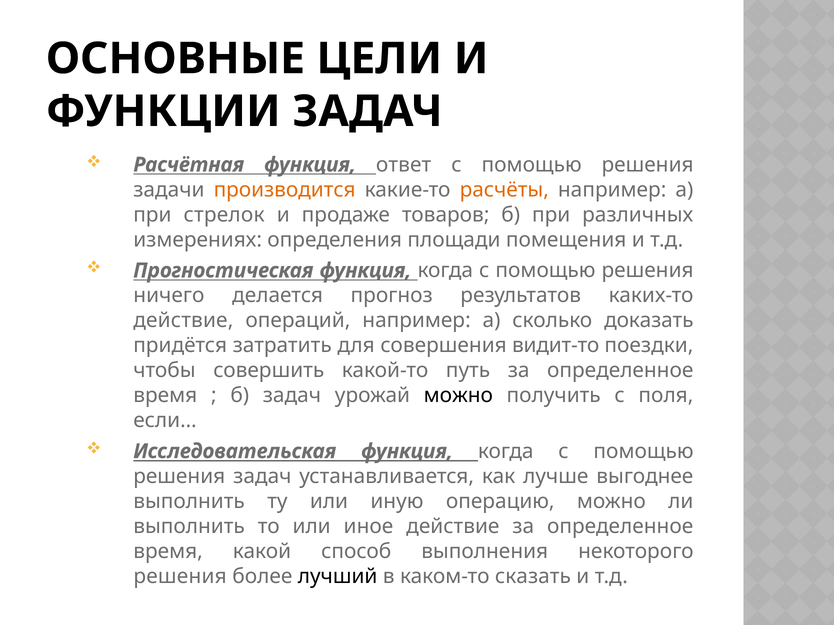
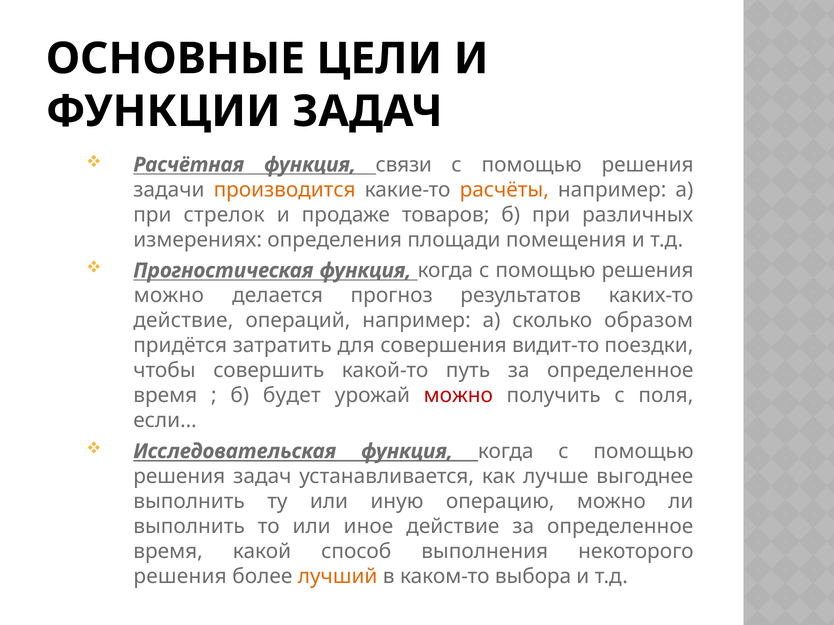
ответ: ответ -> связи
ничего at (169, 296): ничего -> можно
доказать: доказать -> образом
б задач: задач -> будет
можно at (458, 396) colour: black -> red
лучший colour: black -> orange
сказать: сказать -> выбора
